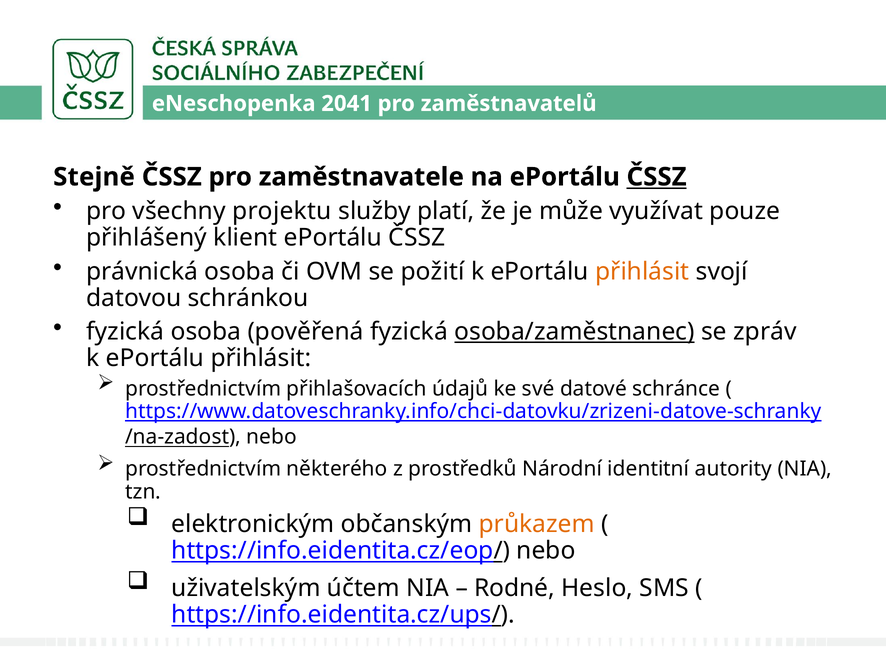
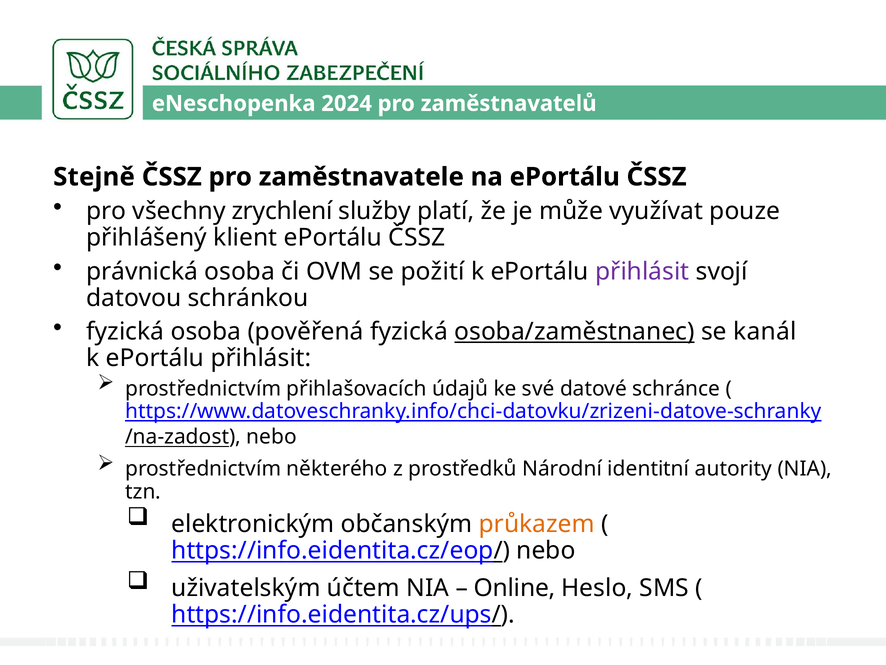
2041: 2041 -> 2024
ČSSZ at (657, 177) underline: present -> none
projektu: projektu -> zrychlení
přihlásit at (642, 271) colour: orange -> purple
zpráv: zpráv -> kanál
Rodné: Rodné -> Online
